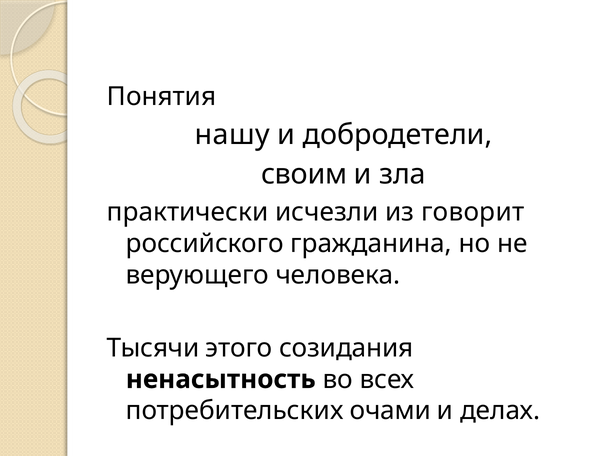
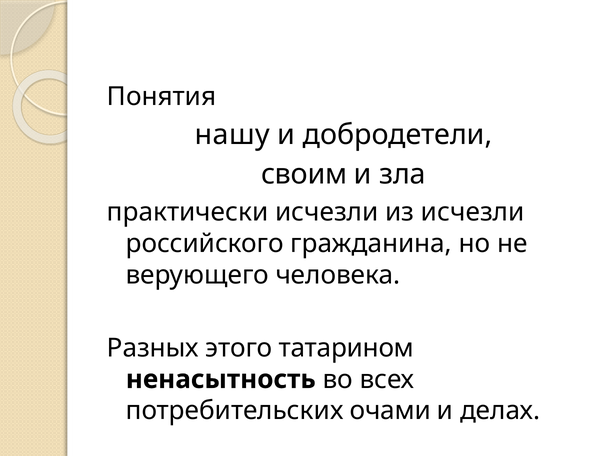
из говорит: говорит -> исчезли
Тысячи: Тысячи -> Разных
созидания: созидания -> татарином
